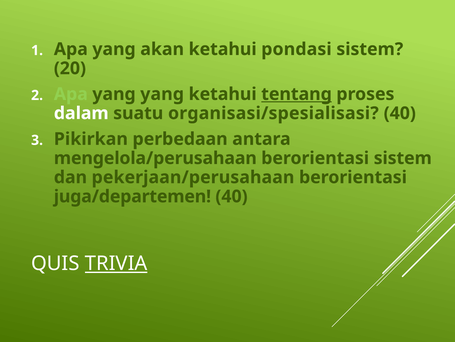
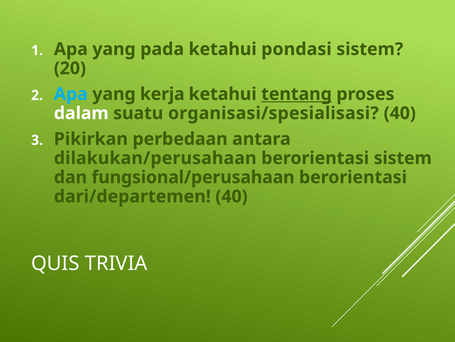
akan: akan -> pada
Apa at (71, 94) colour: light green -> light blue
yang yang: yang -> kerja
mengelola/perusahaan: mengelola/perusahaan -> dilakukan/perusahaan
pekerjaan/perusahaan: pekerjaan/perusahaan -> fungsional/perusahaan
juga/departemen: juga/departemen -> dari/departemen
TRIVIA underline: present -> none
